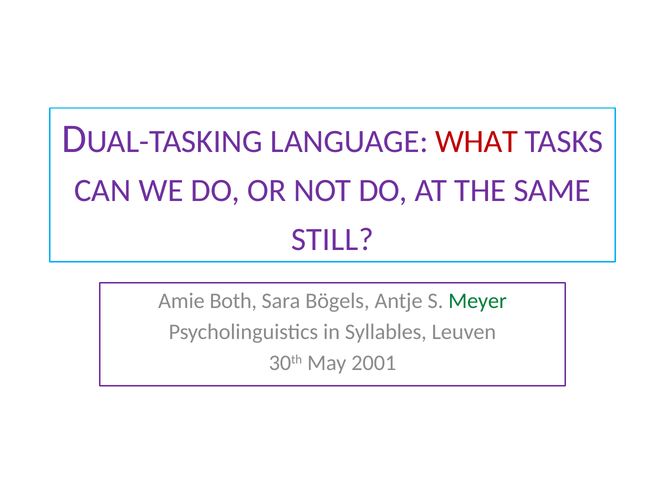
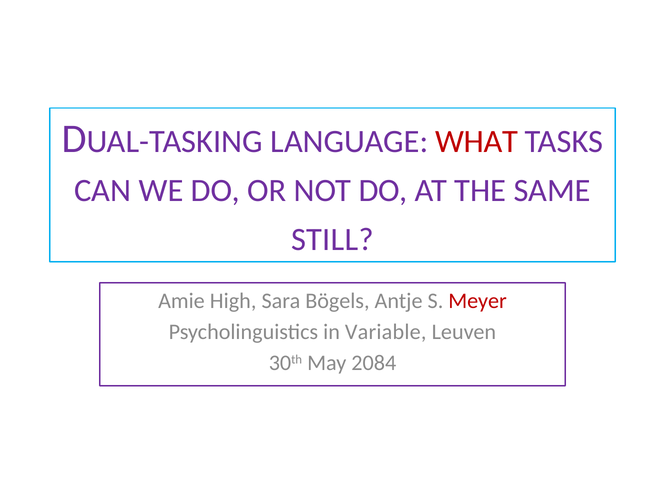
Both: Both -> High
Meyer colour: green -> red
Syllables: Syllables -> Variable
2001: 2001 -> 2084
